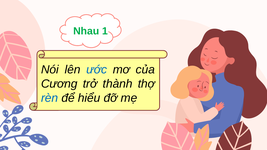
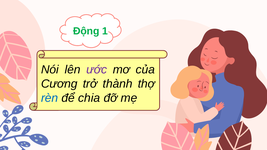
Nhau: Nhau -> Động
ước colour: blue -> purple
hiểu: hiểu -> chia
